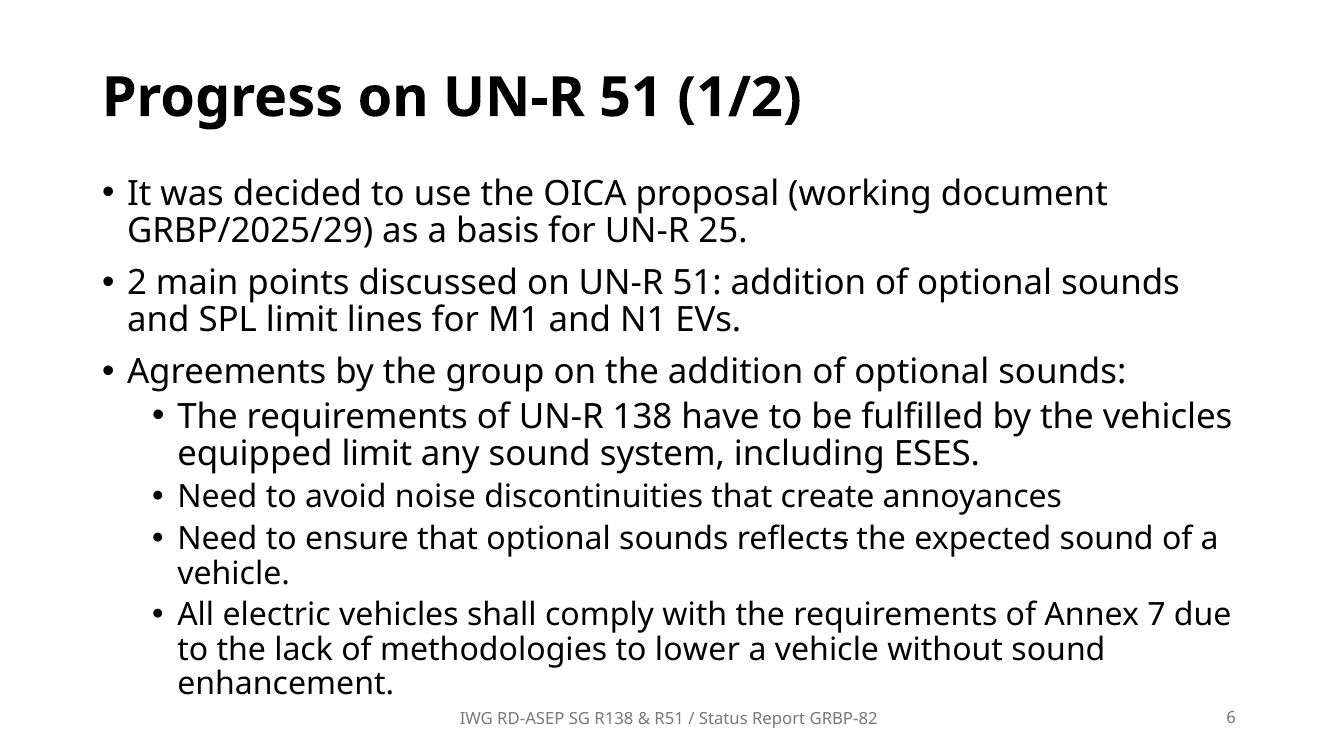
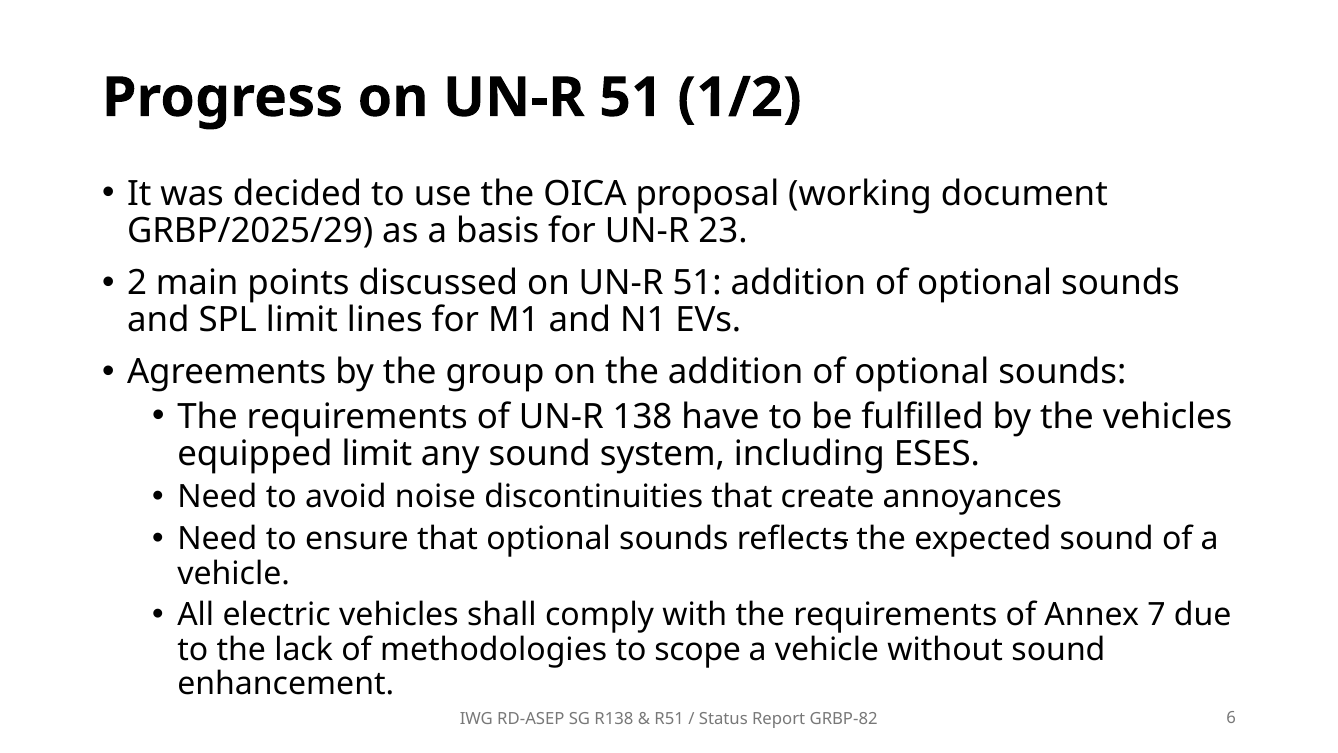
25: 25 -> 23
lower: lower -> scope
